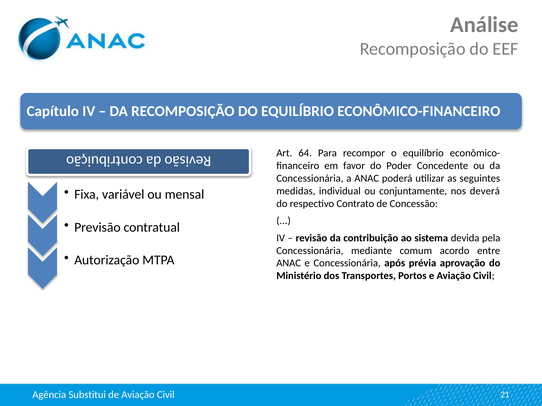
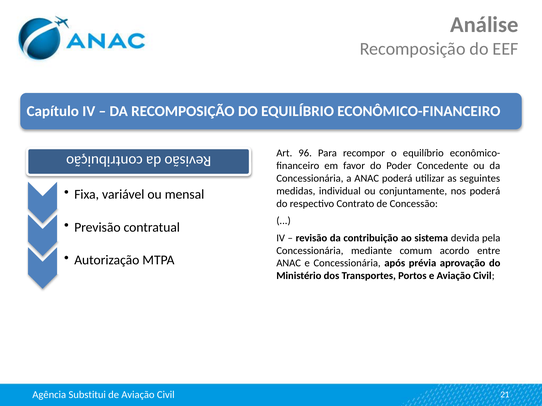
64: 64 -> 96
nos deverá: deverá -> poderá
